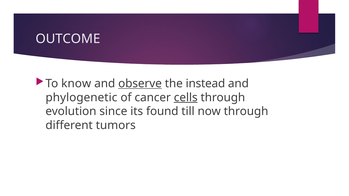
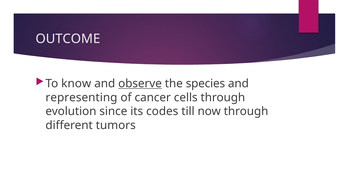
instead: instead -> species
phylogenetic: phylogenetic -> representing
cells underline: present -> none
found: found -> codes
